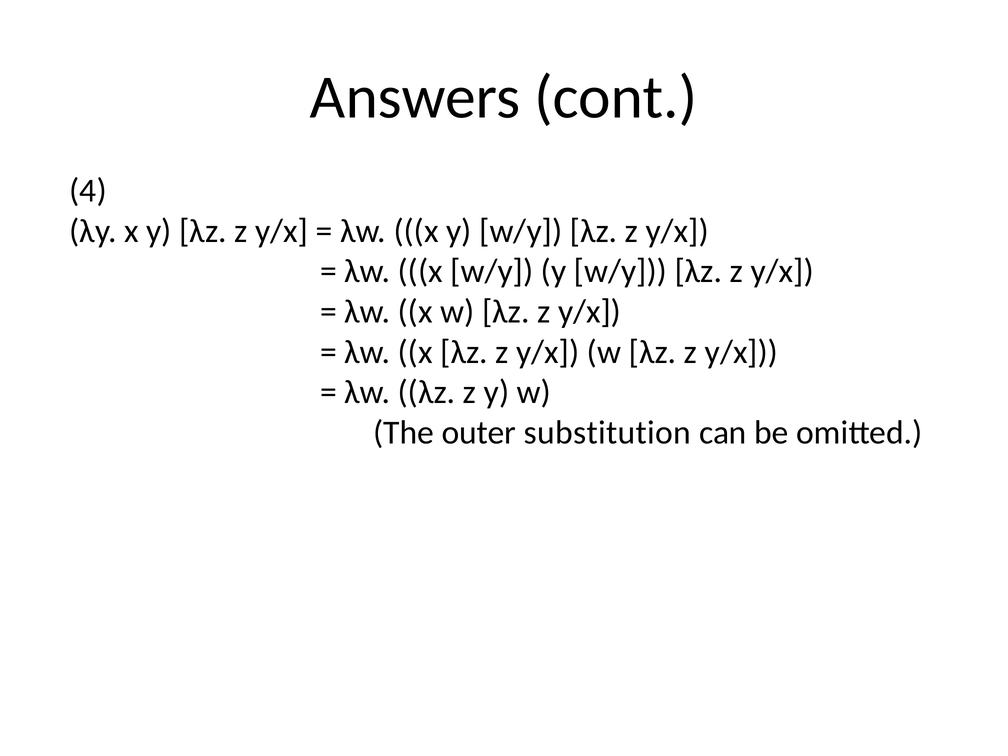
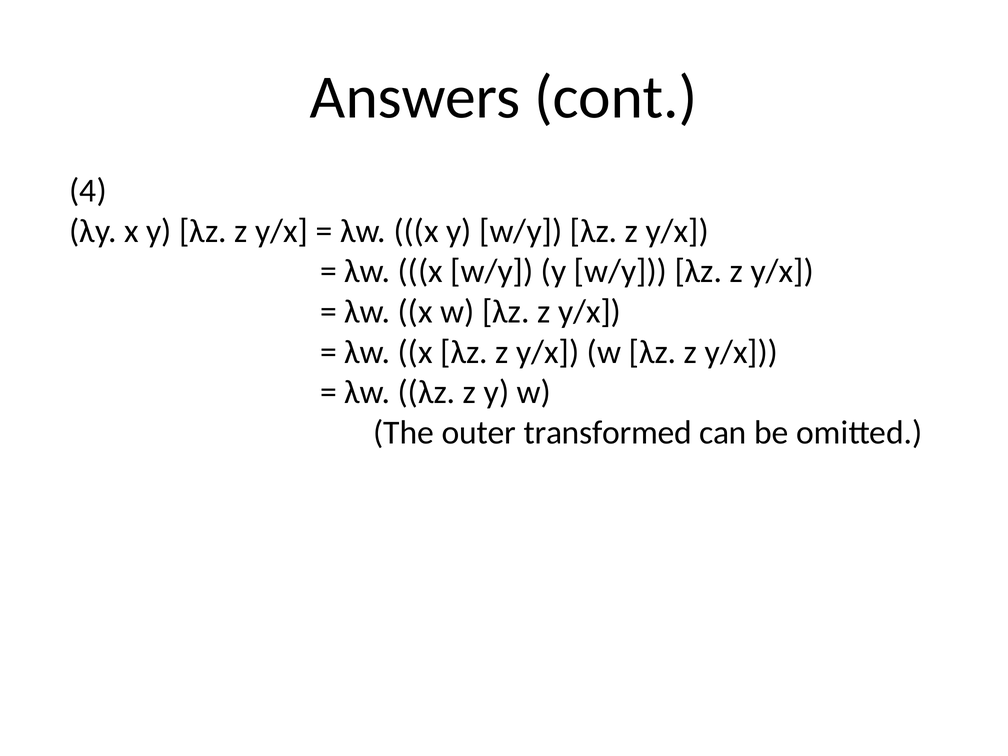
substitution: substitution -> transformed
